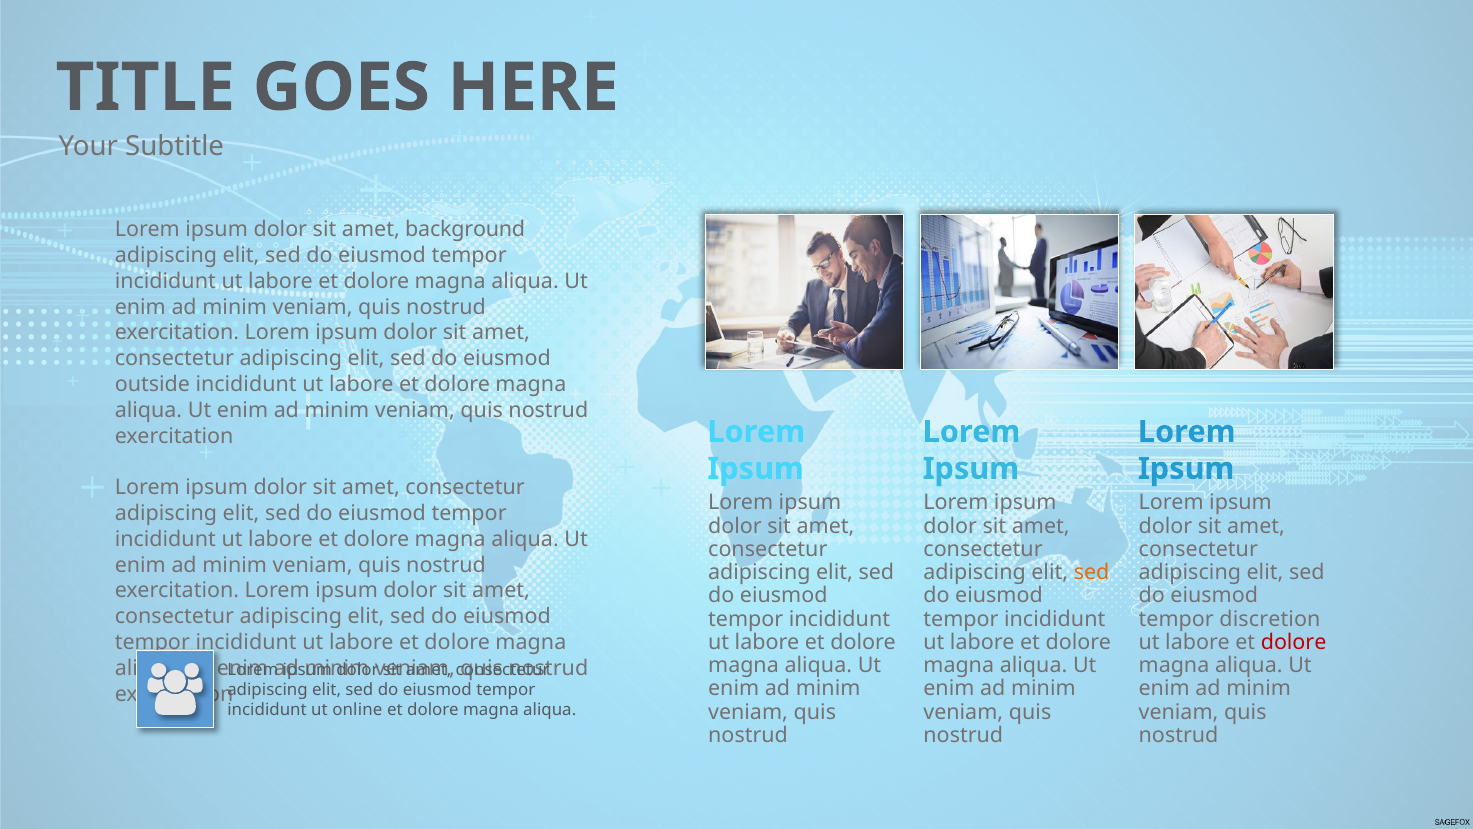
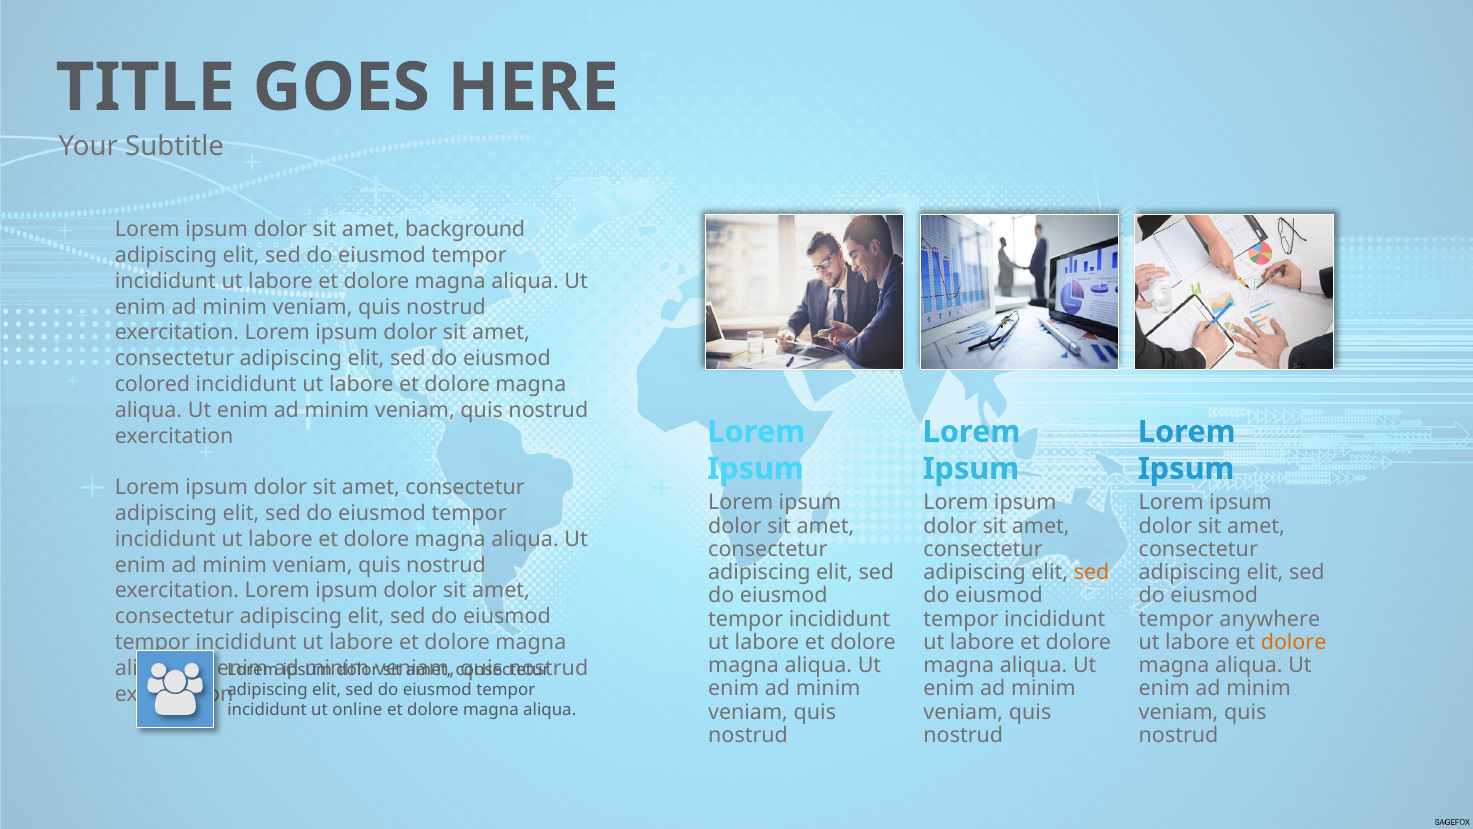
outside: outside -> colored
discretion: discretion -> anywhere
dolore at (1294, 642) colour: red -> orange
